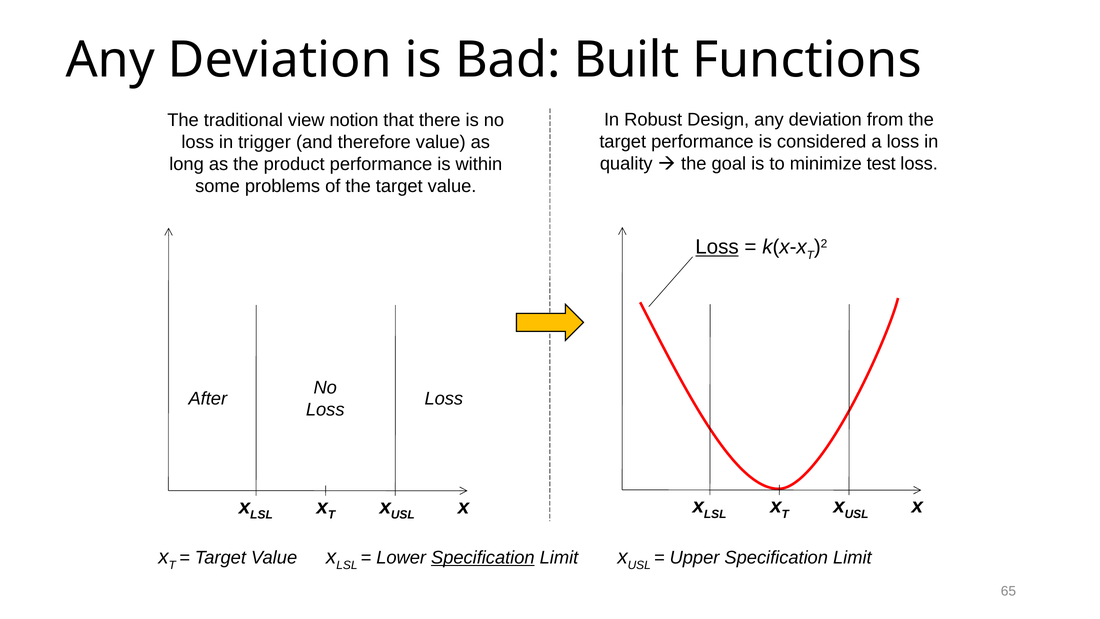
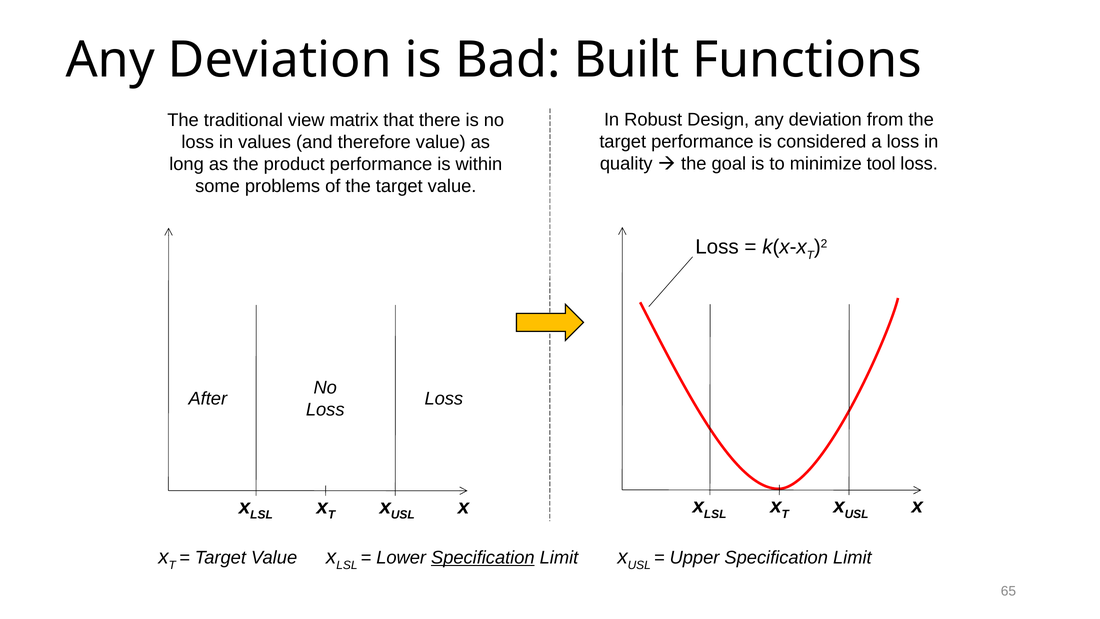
notion: notion -> matrix
trigger: trigger -> values
test: test -> tool
Loss at (717, 247) underline: present -> none
